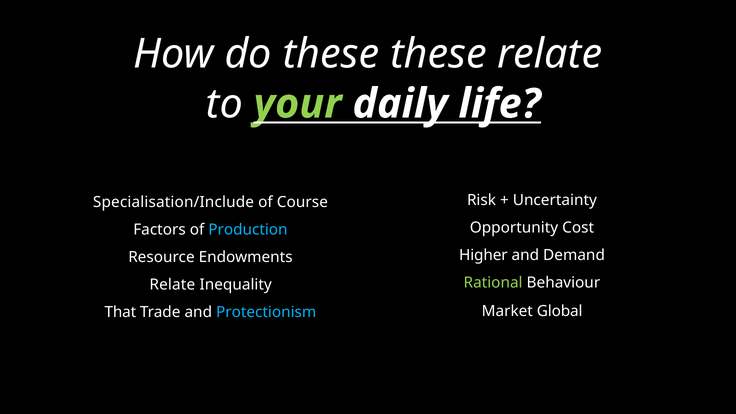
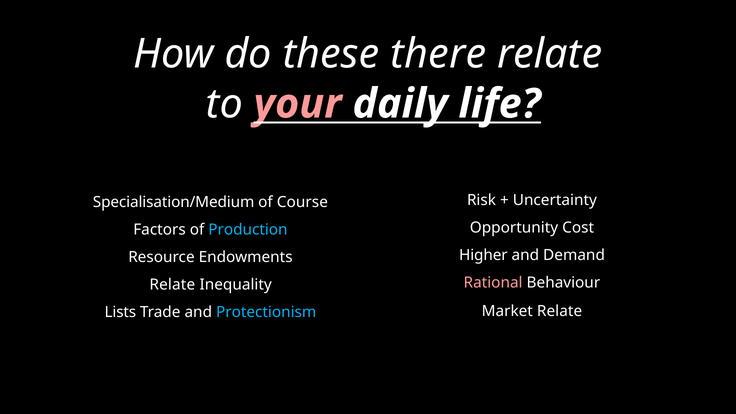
these these: these -> there
your colour: light green -> pink
Specialisation/Include: Specialisation/Include -> Specialisation/Medium
Rational colour: light green -> pink
Market Global: Global -> Relate
That: That -> Lists
